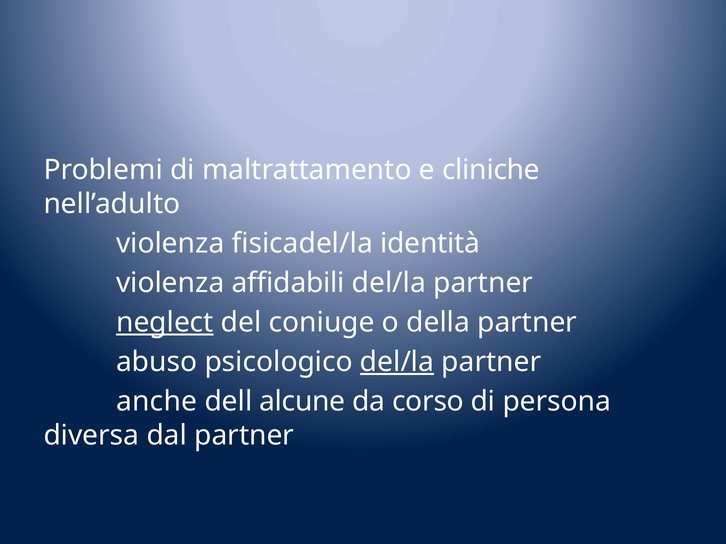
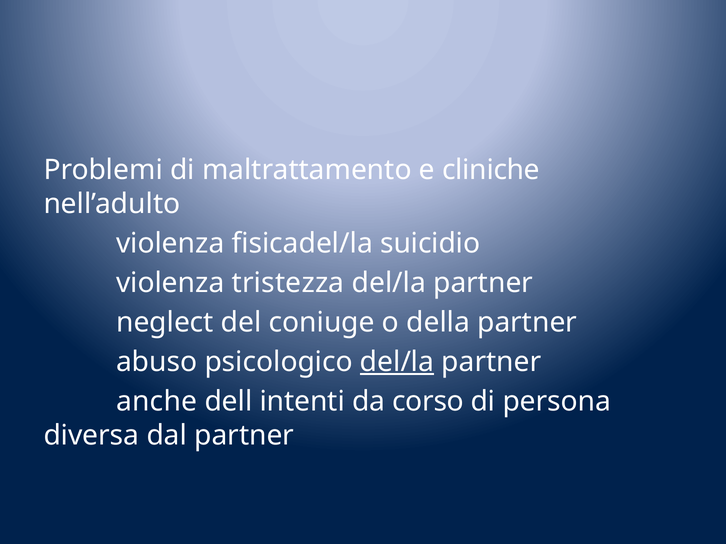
identità: identità -> suicidio
affidabili: affidabili -> tristezza
neglect underline: present -> none
alcune: alcune -> intenti
